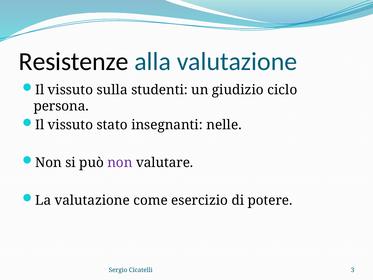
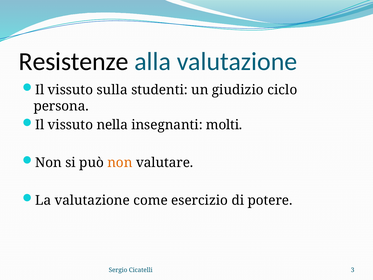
stato: stato -> nella
nelle: nelle -> molti
non at (120, 162) colour: purple -> orange
